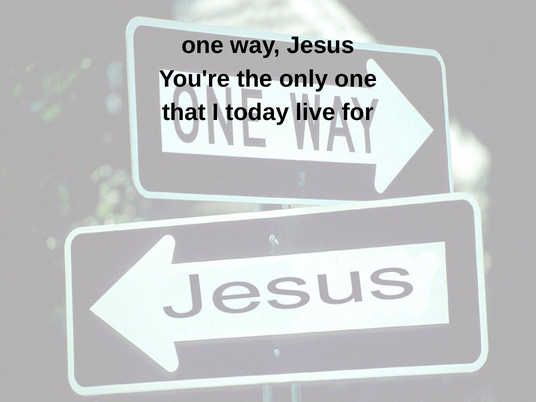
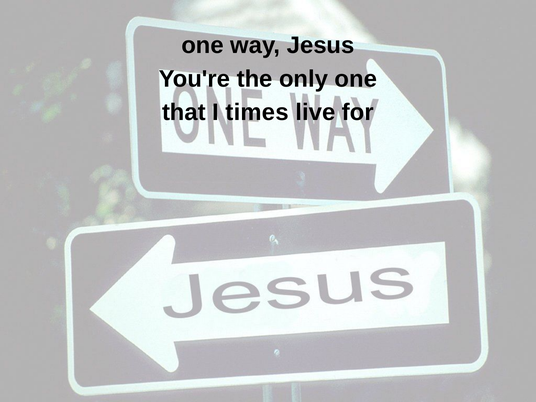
today: today -> times
